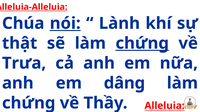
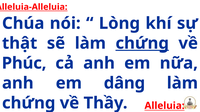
nói underline: present -> none
Lành: Lành -> Lòng
Trưa: Trưa -> Phúc
